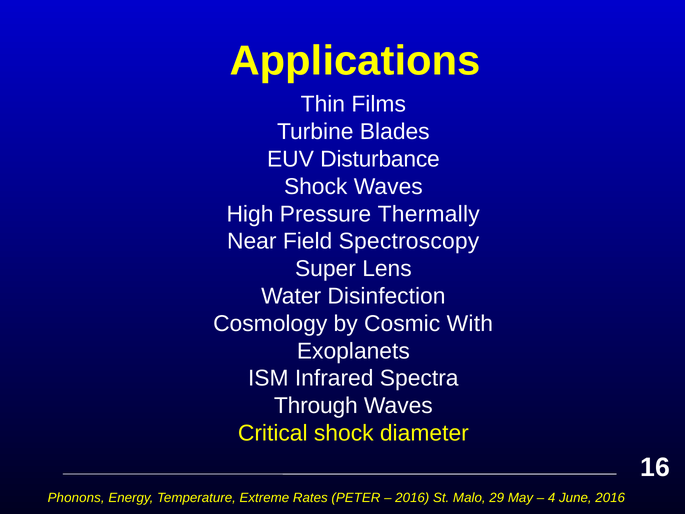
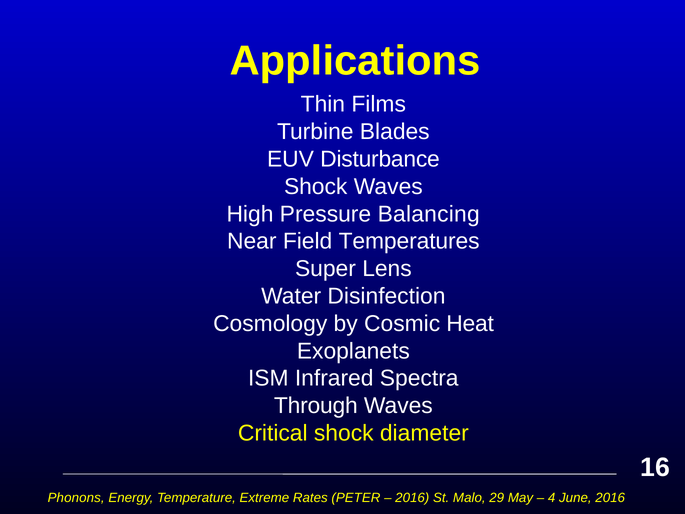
Thermally: Thermally -> Balancing
Spectroscopy: Spectroscopy -> Temperatures
With: With -> Heat
